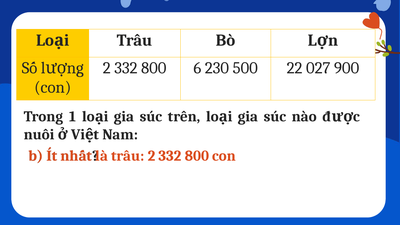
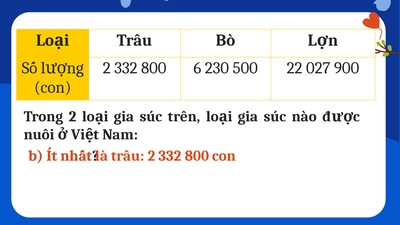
Trong 1: 1 -> 2
